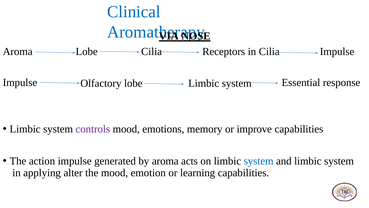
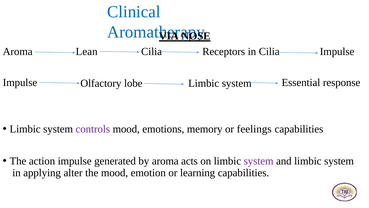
Lobe at (87, 51): Lobe -> Lean
improve: improve -> feelings
system at (259, 161) colour: blue -> purple
